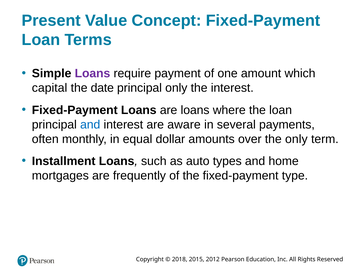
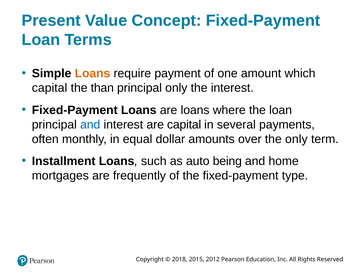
Loans at (92, 73) colour: purple -> orange
date: date -> than
are aware: aware -> capital
types: types -> being
